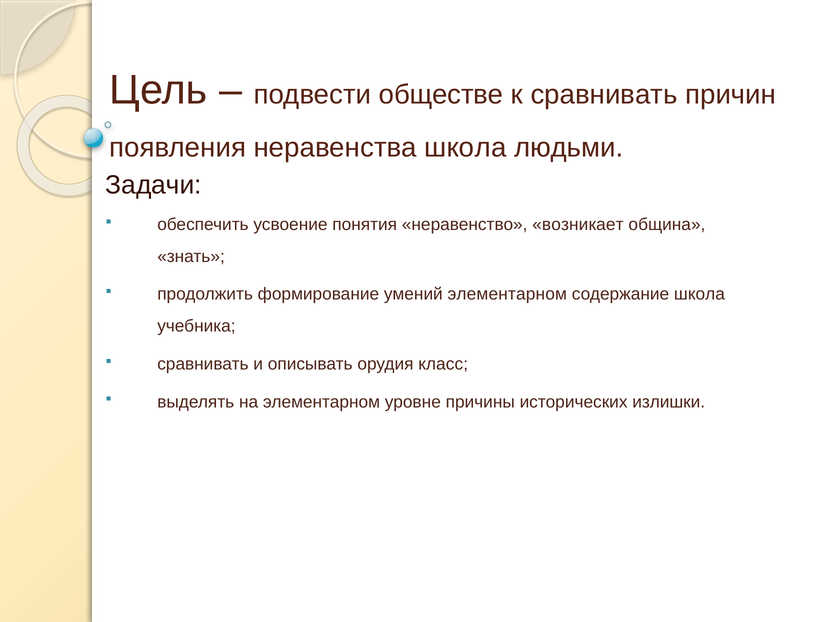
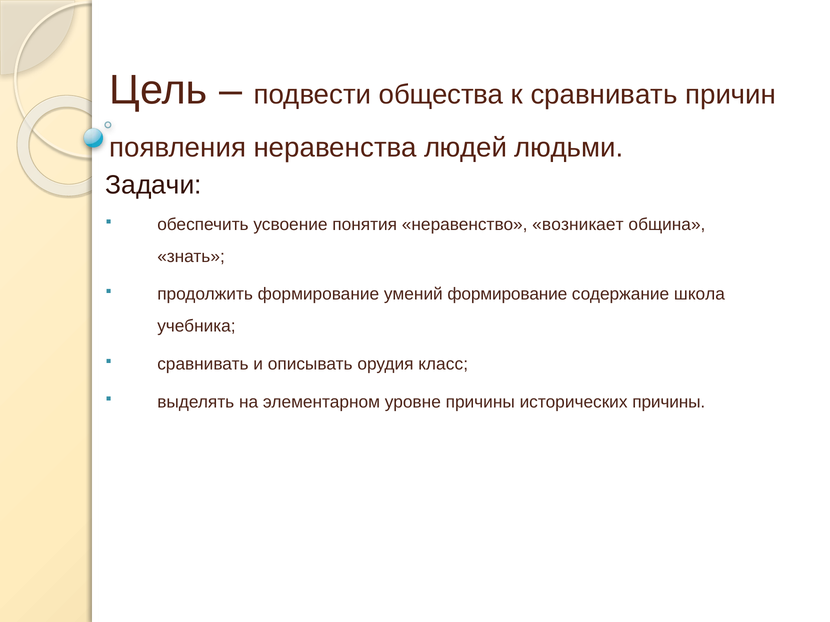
обществе: обществе -> общества
неравенства школа: школа -> людей
умений элементарном: элементарном -> формирование
исторических излишки: излишки -> причины
